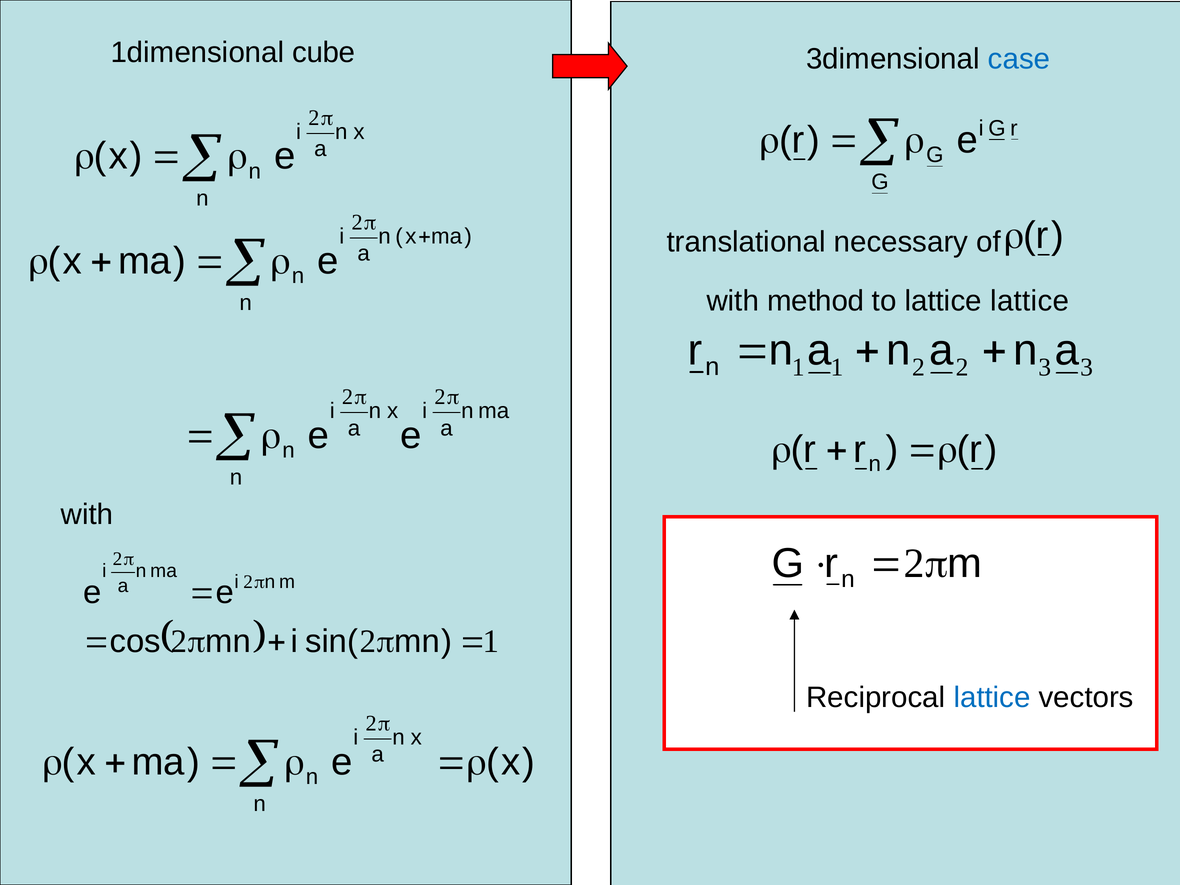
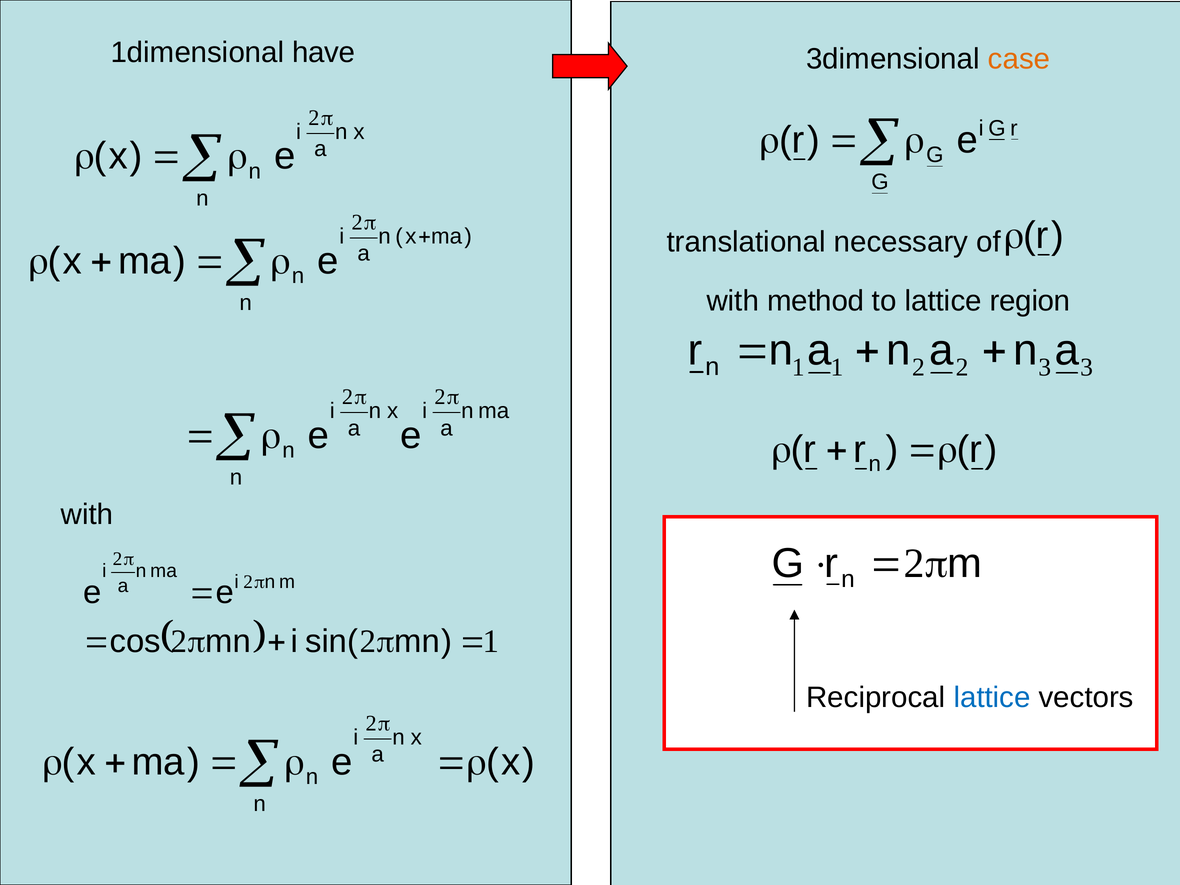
cube: cube -> have
case colour: blue -> orange
lattice lattice: lattice -> region
